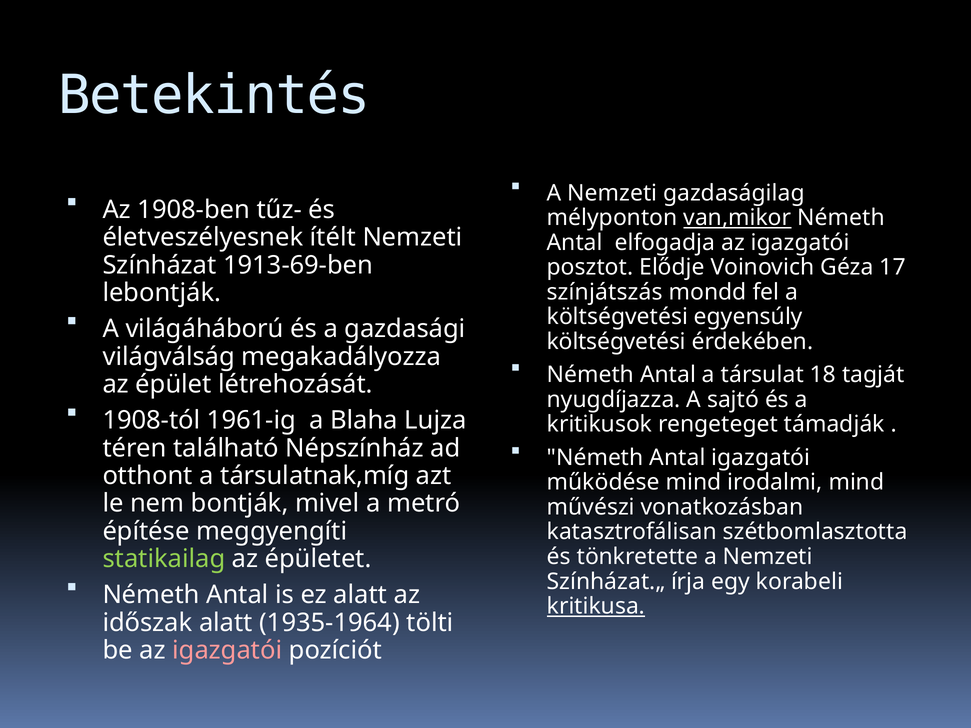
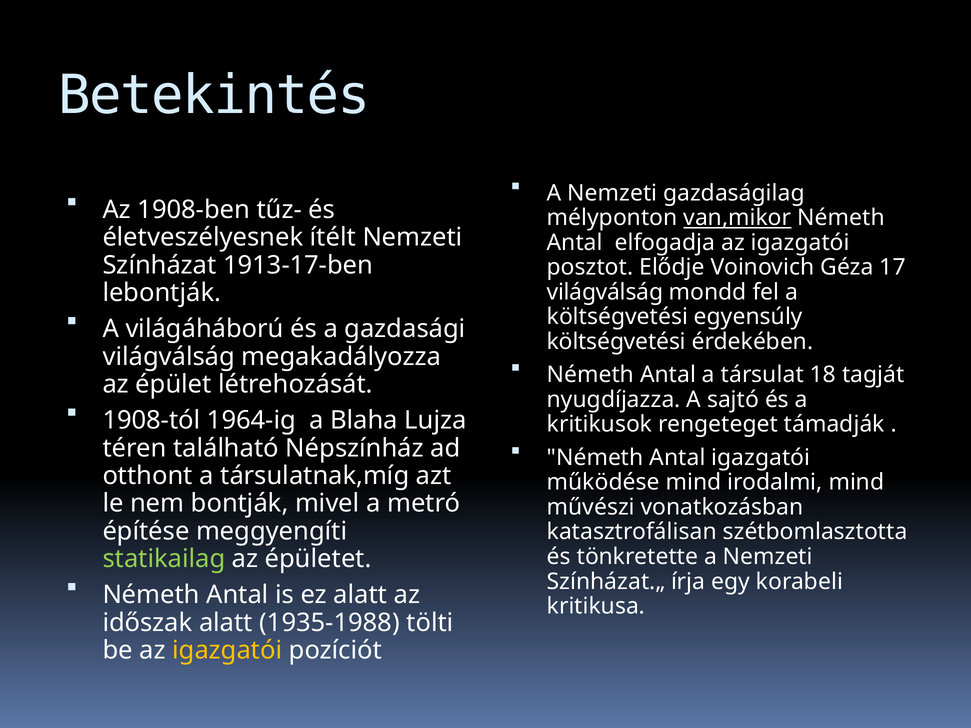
1913-69-ben: 1913-69-ben -> 1913-17-ben
színjátszás at (605, 292): színjátszás -> világválság
1961-ig: 1961-ig -> 1964-ig
kritikusa underline: present -> none
1935-1964: 1935-1964 -> 1935-1988
igazgatói at (227, 651) colour: pink -> yellow
